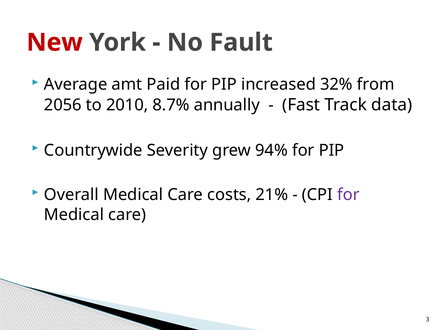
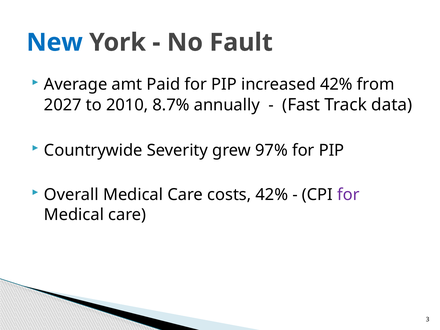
New colour: red -> blue
increased 32%: 32% -> 42%
2056: 2056 -> 2027
94%: 94% -> 97%
costs 21%: 21% -> 42%
